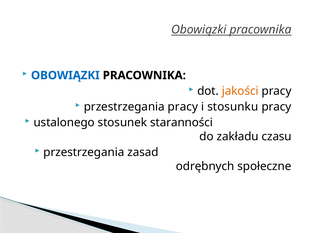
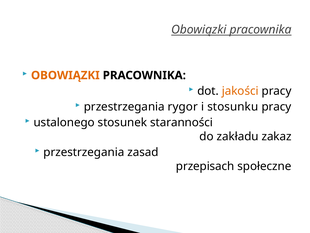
OBOWIĄZKI at (65, 75) colour: blue -> orange
przestrzegania pracy: pracy -> rygor
czasu: czasu -> zakaz
odrębnych: odrębnych -> przepisach
